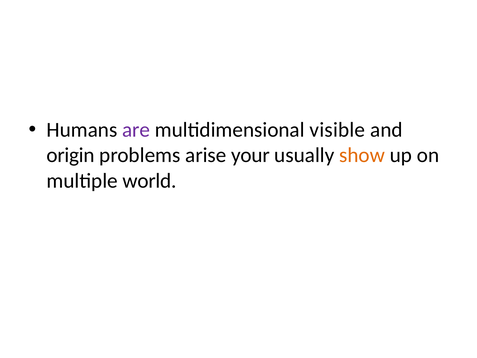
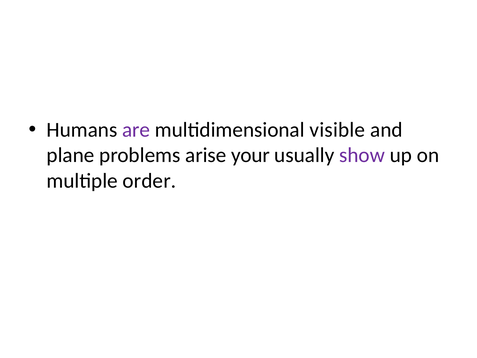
origin: origin -> plane
show colour: orange -> purple
world: world -> order
